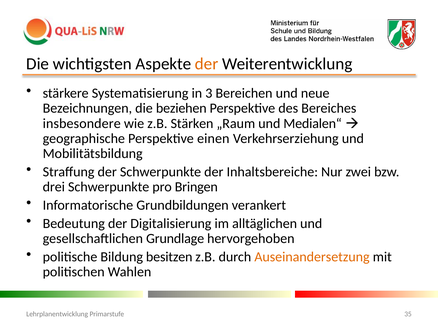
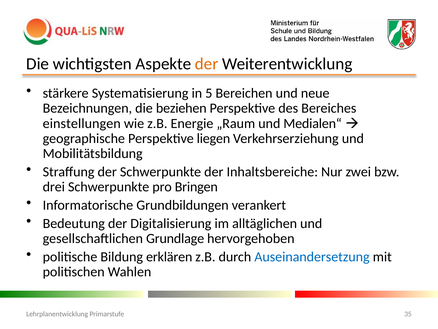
3: 3 -> 5
insbesondere: insbesondere -> einstellungen
Stärken: Stärken -> Energie
einen: einen -> liegen
besitzen: besitzen -> erklären
Auseinandersetzung colour: orange -> blue
